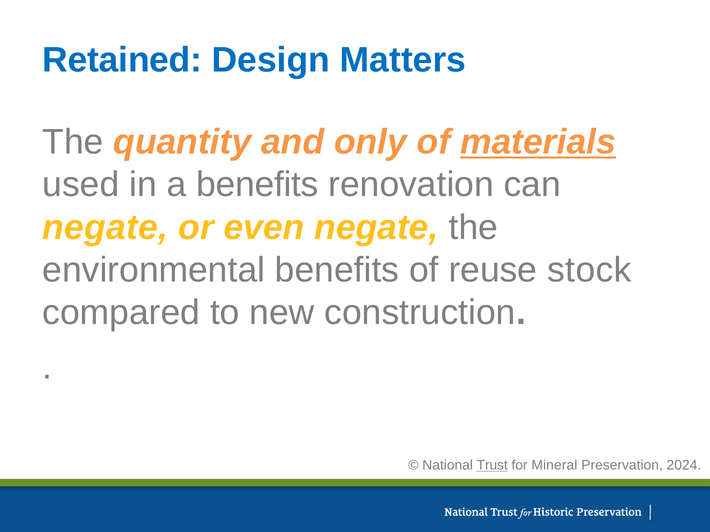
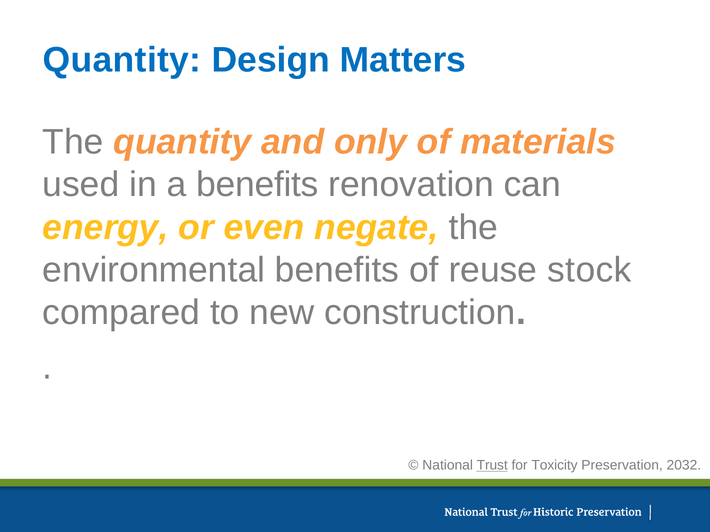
Retained at (122, 60): Retained -> Quantity
materials underline: present -> none
negate at (105, 228): negate -> energy
Mineral: Mineral -> Toxicity
2024: 2024 -> 2032
